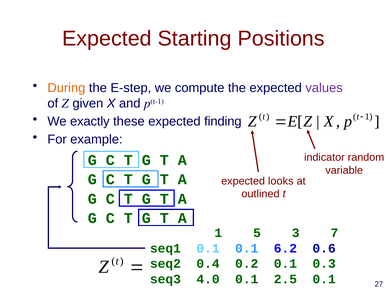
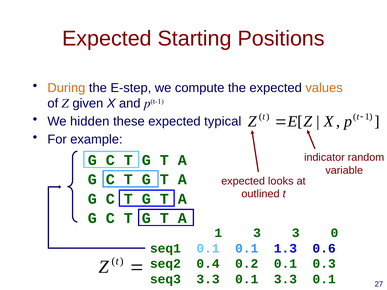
values colour: purple -> orange
exactly: exactly -> hidden
finding: finding -> typical
1 5: 5 -> 3
7: 7 -> 0
6.2: 6.2 -> 1.3
seq3 4.0: 4.0 -> 3.3
0.1 2.5: 2.5 -> 3.3
